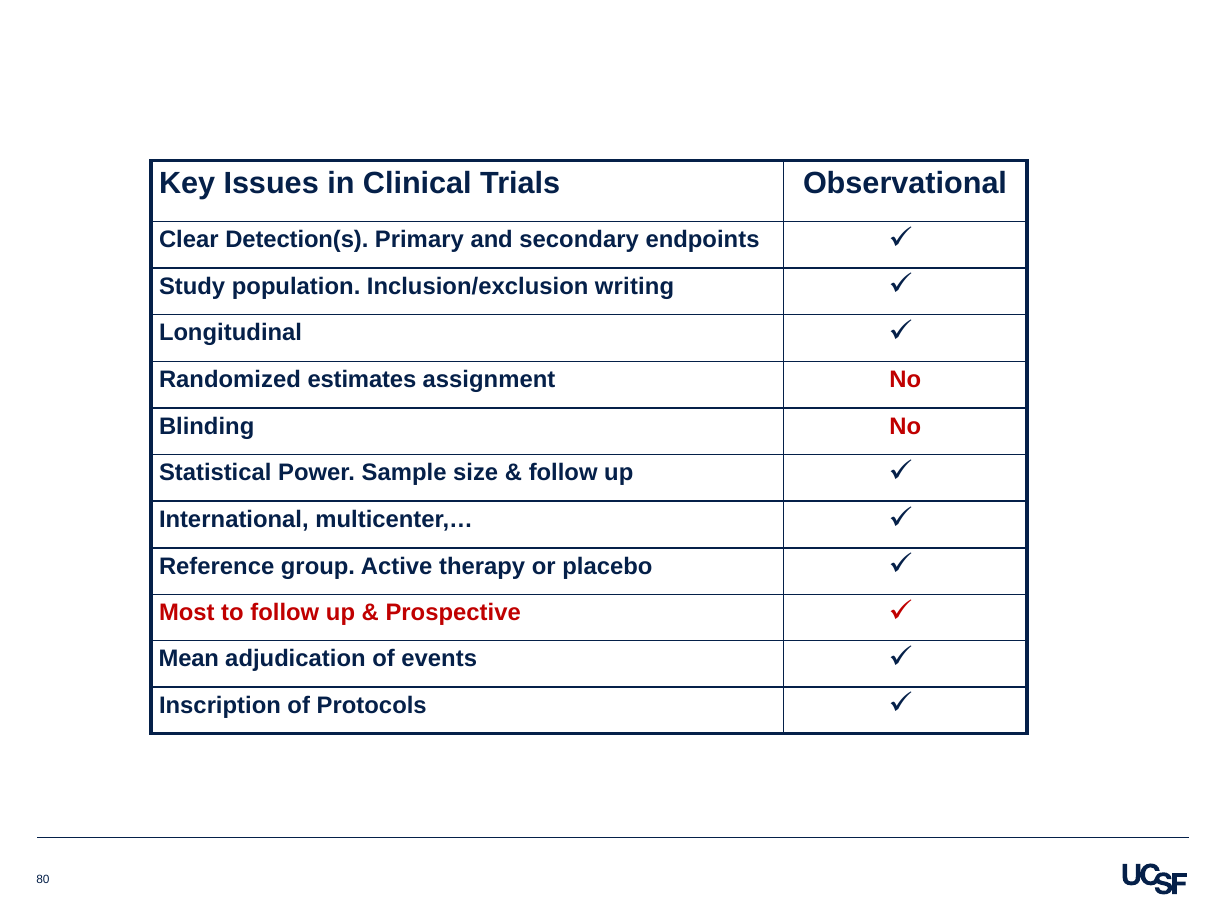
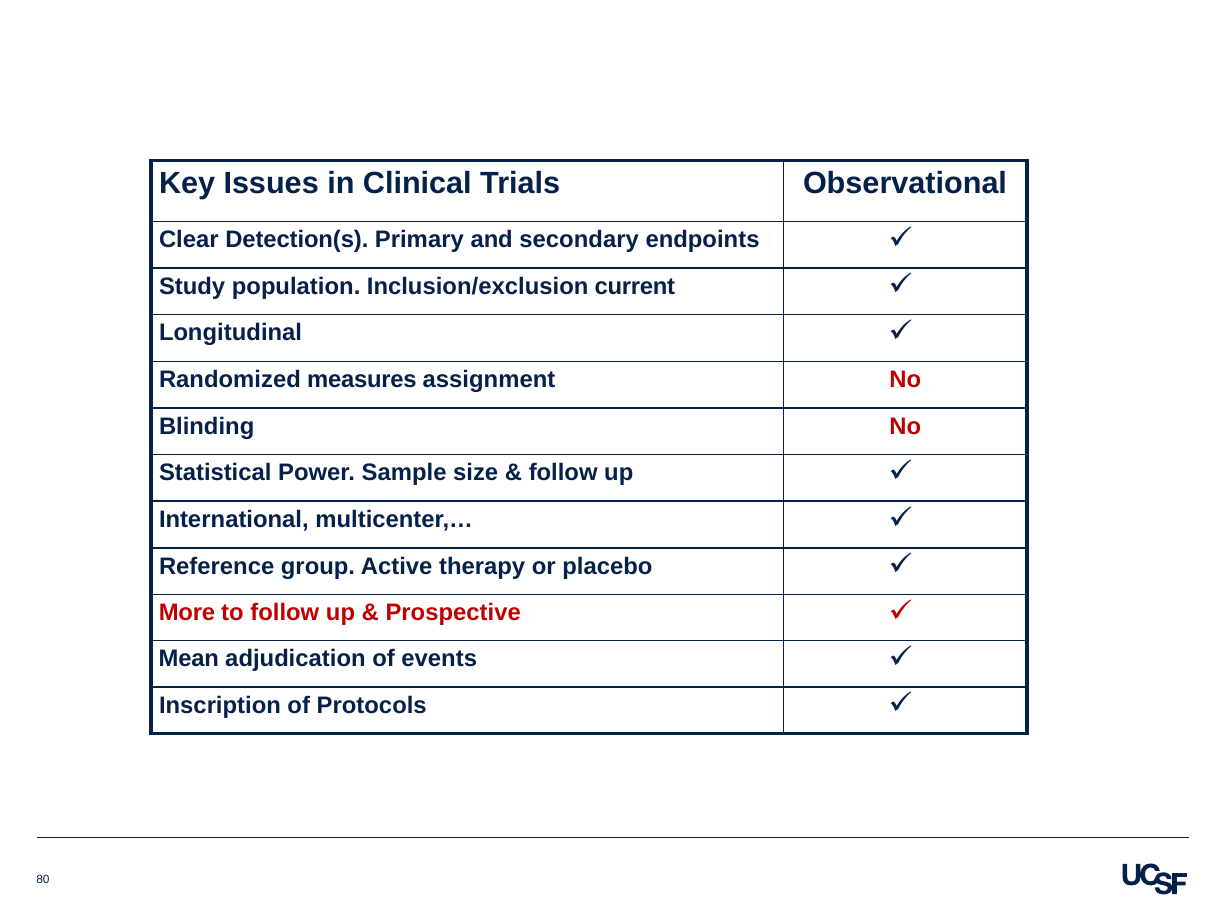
writing: writing -> current
estimates: estimates -> measures
Most: Most -> More
